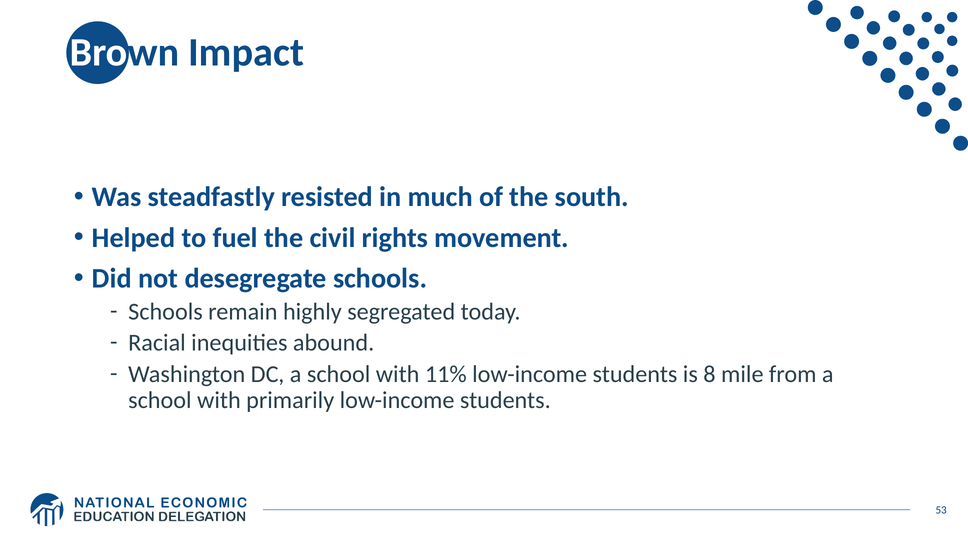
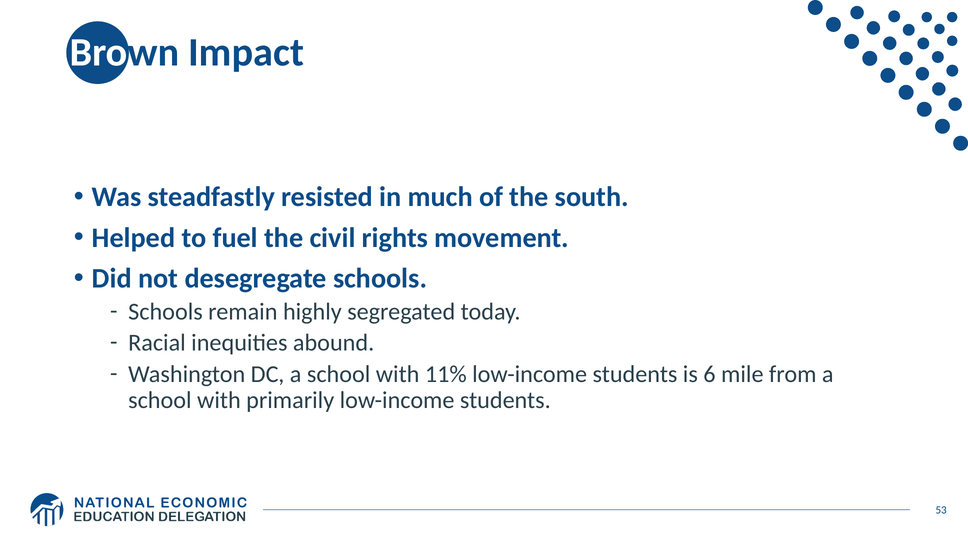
8: 8 -> 6
